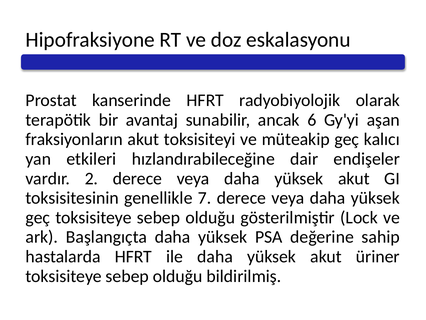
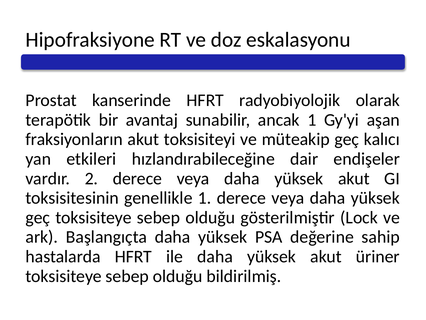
ancak 6: 6 -> 1
genellikle 7: 7 -> 1
